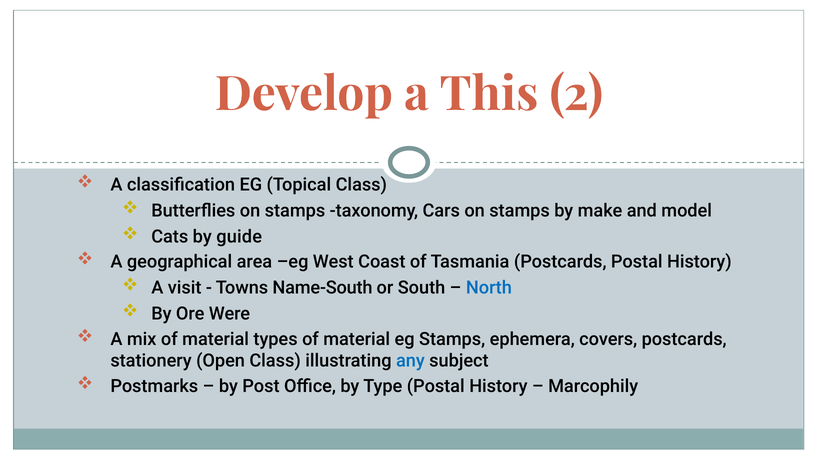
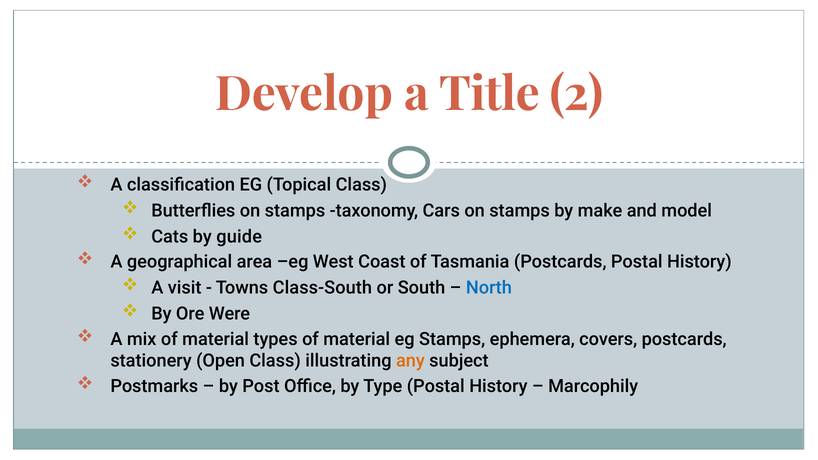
This: This -> Title
Name-South: Name-South -> Class-South
any colour: blue -> orange
